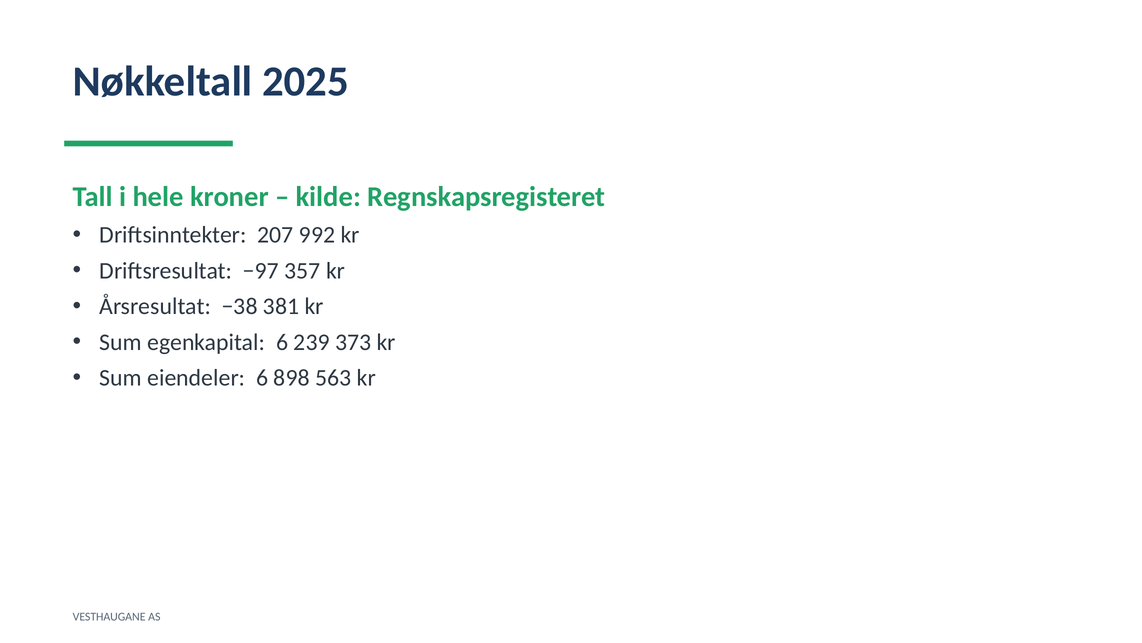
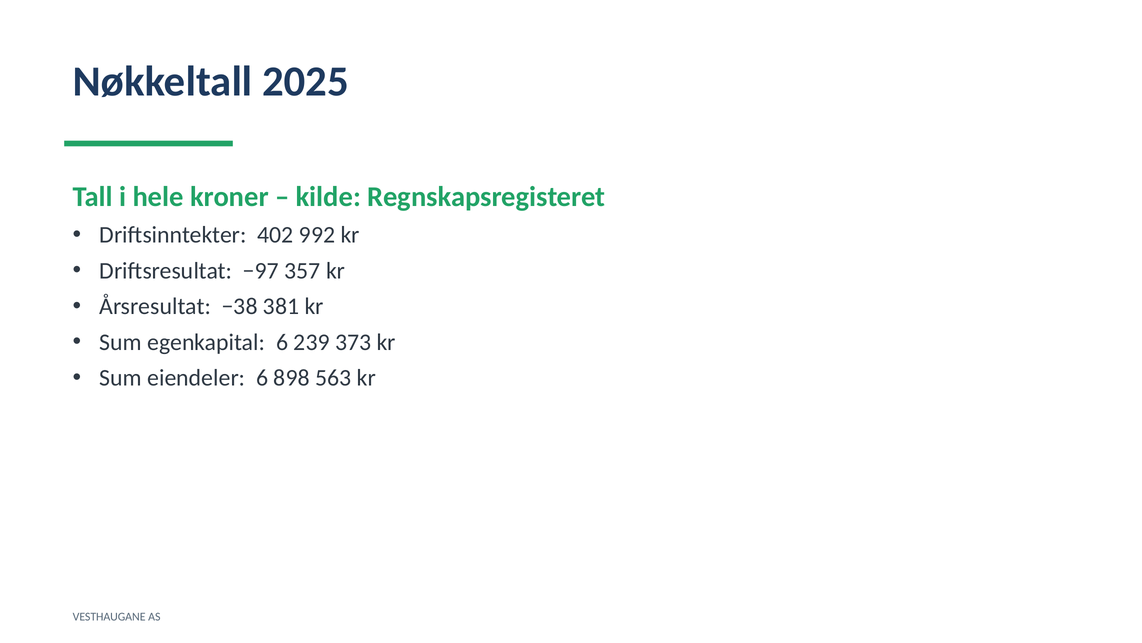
207: 207 -> 402
